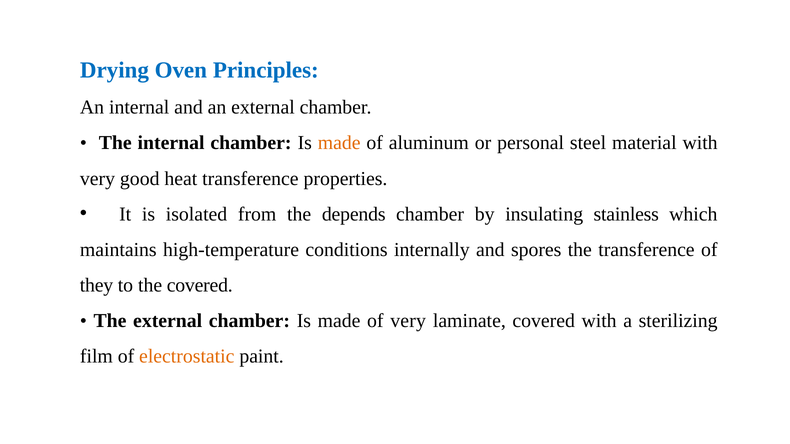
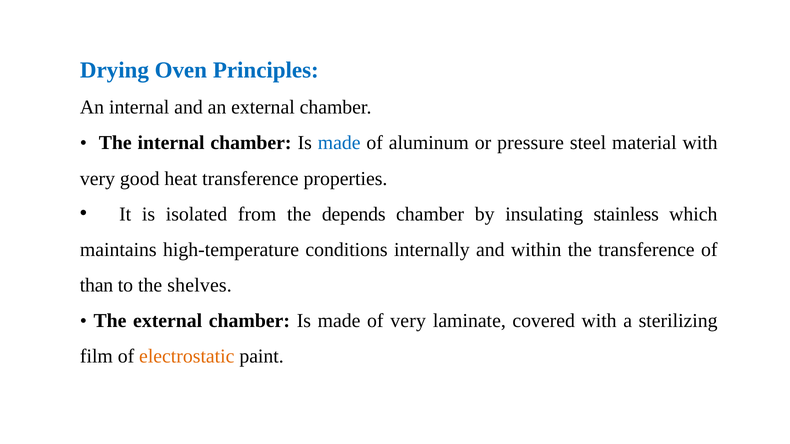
made at (339, 143) colour: orange -> blue
personal: personal -> pressure
spores: spores -> within
they: they -> than
the covered: covered -> shelves
